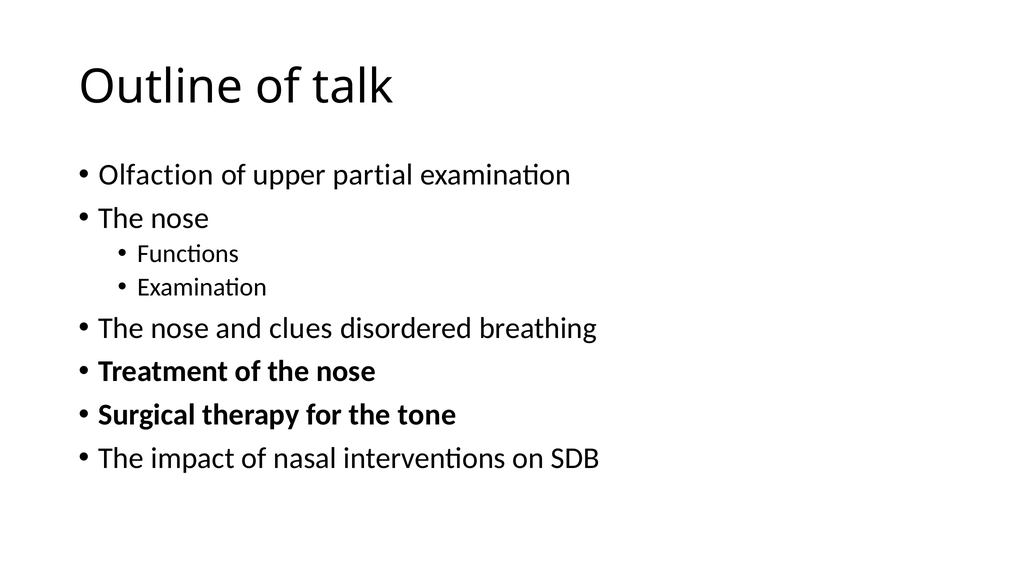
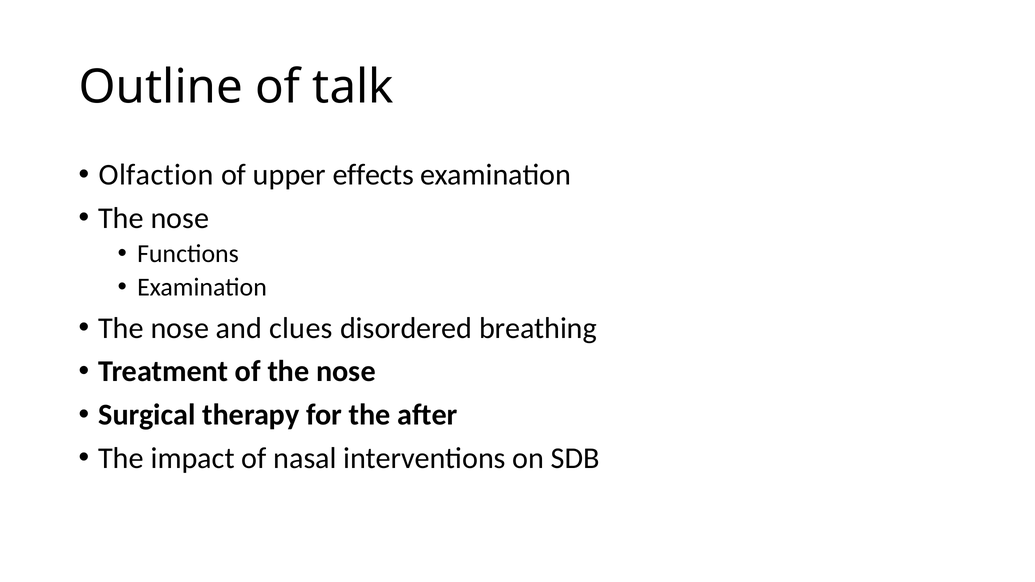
partial: partial -> effects
tone: tone -> after
